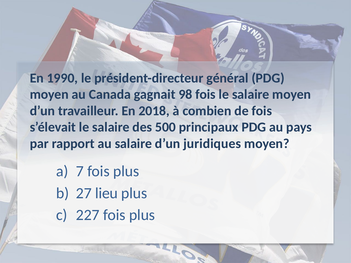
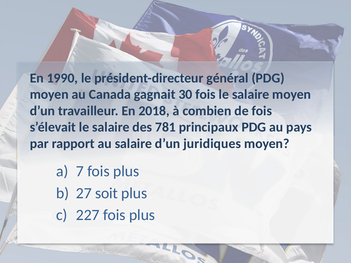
98: 98 -> 30
500: 500 -> 781
lieu: lieu -> soit
